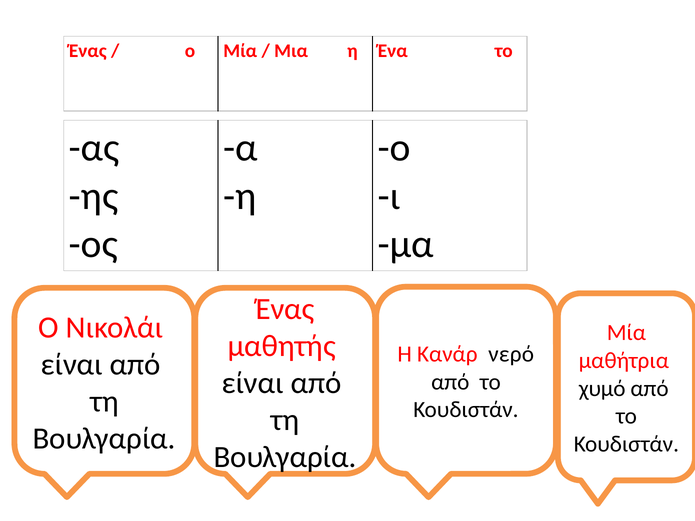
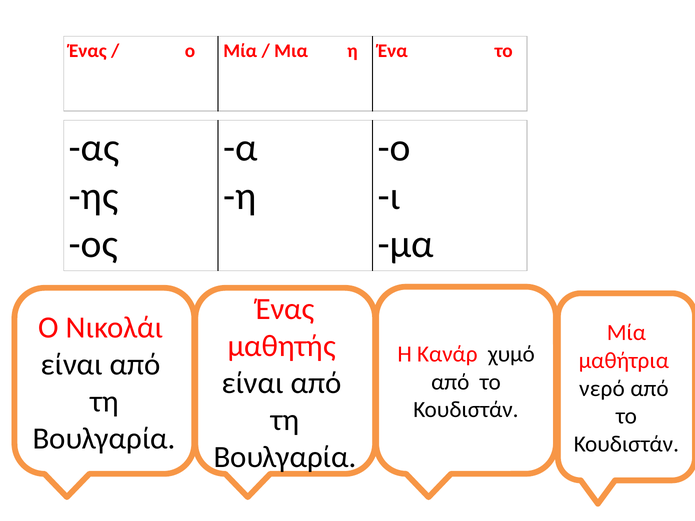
νερό: νερό -> χυμό
χυμό: χυμό -> νερό
